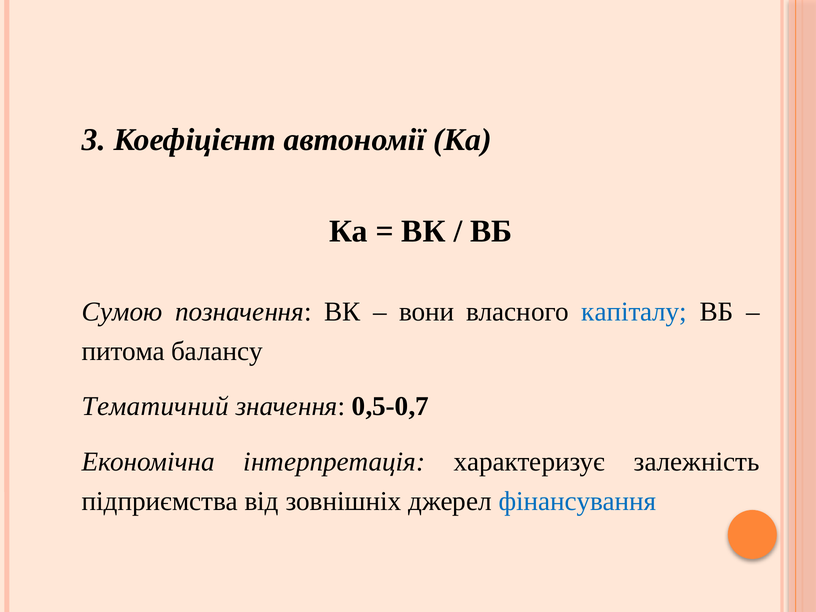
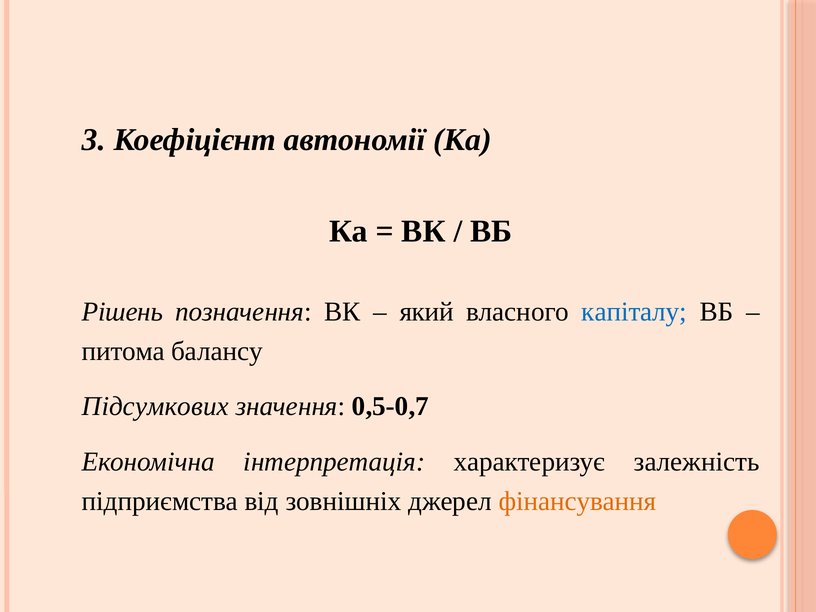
Сумою: Сумою -> Рішень
вони: вони -> який
Тематичний: Тематичний -> Підсумкових
фінансування colour: blue -> orange
